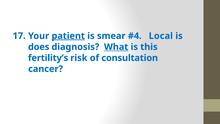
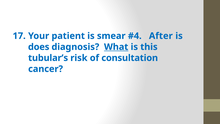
patient underline: present -> none
Local: Local -> After
fertility’s: fertility’s -> tubular’s
